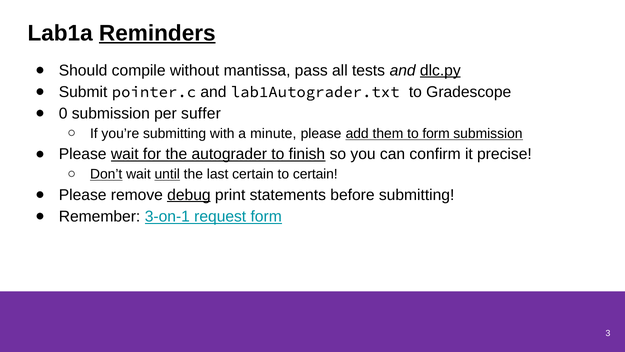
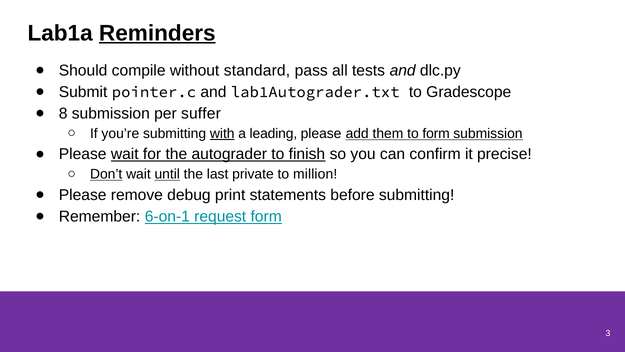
mantissa: mantissa -> standard
dlc.py underline: present -> none
0: 0 -> 8
with underline: none -> present
minute: minute -> leading
last certain: certain -> private
to certain: certain -> million
debug underline: present -> none
3-on-1: 3-on-1 -> 6-on-1
